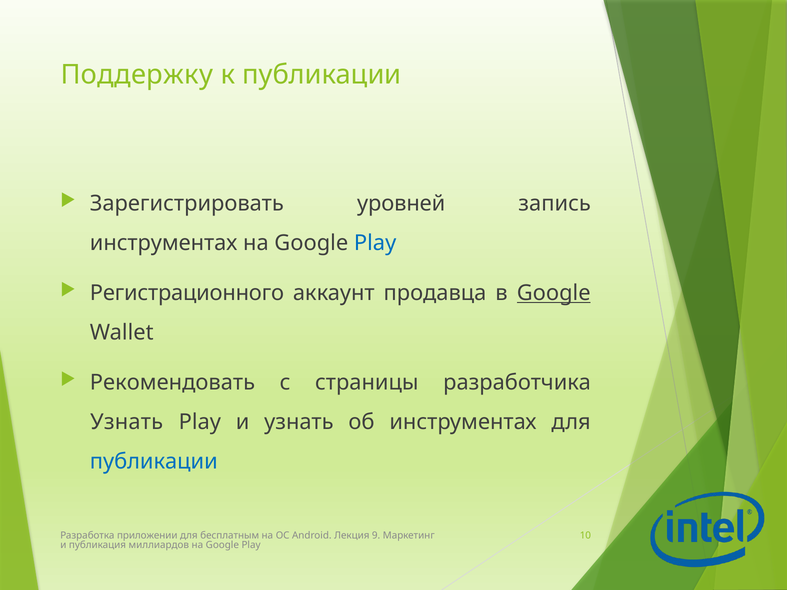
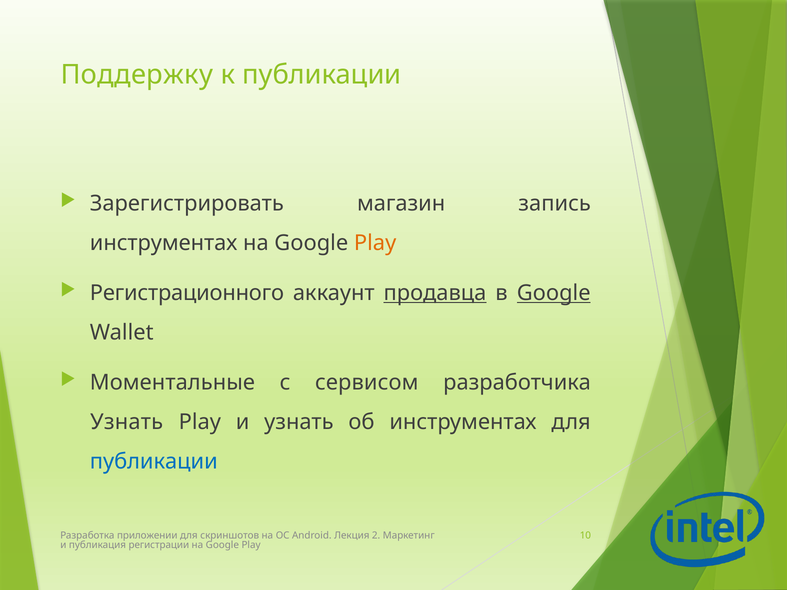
уровней: уровней -> магазин
Play at (375, 243) colour: blue -> orange
продавца underline: none -> present
Рекомендовать: Рекомендовать -> Моментальные
страницы: страницы -> сервисом
бесплатным: бесплатным -> скриншотов
9: 9 -> 2
миллиардов: миллиардов -> регистрации
